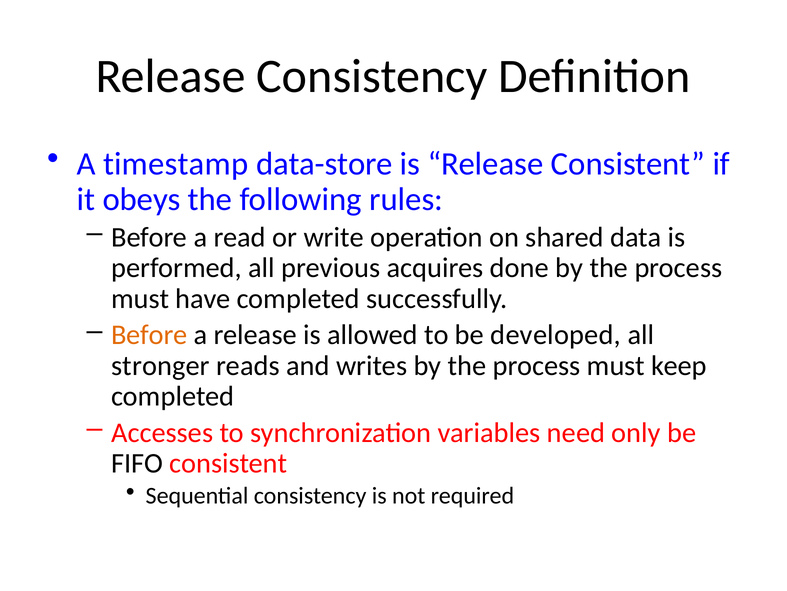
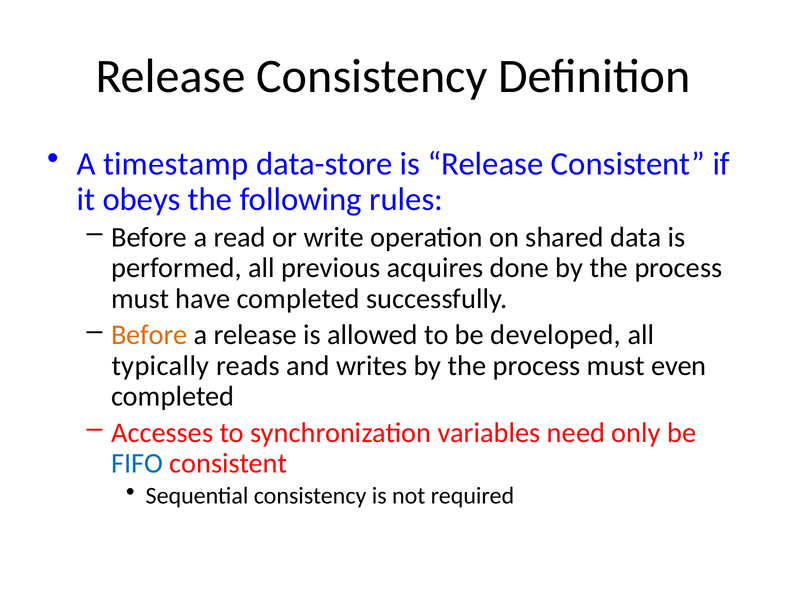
stronger: stronger -> typically
keep: keep -> even
FIFO colour: black -> blue
